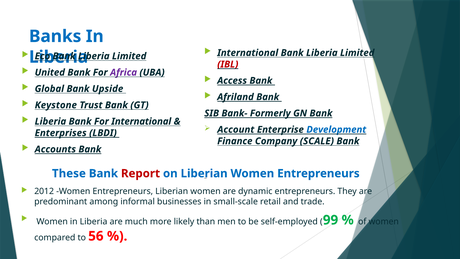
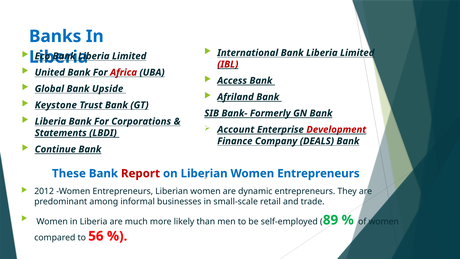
Africa colour: purple -> red
For International: International -> Corporations
Development colour: blue -> red
Enterprises: Enterprises -> Statements
SCALE: SCALE -> DEALS
Accounts: Accounts -> Continue
99: 99 -> 89
